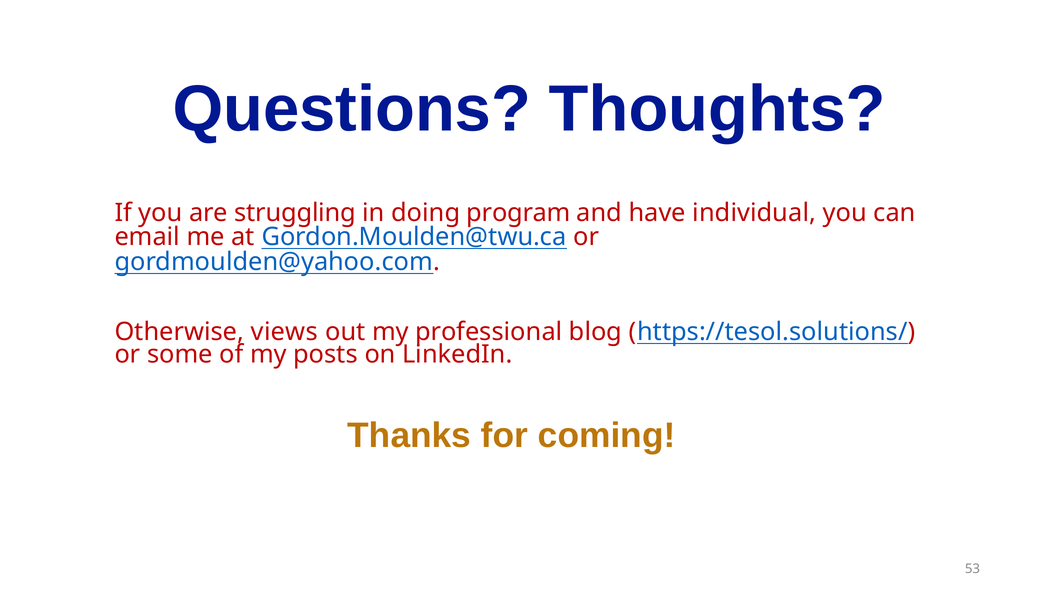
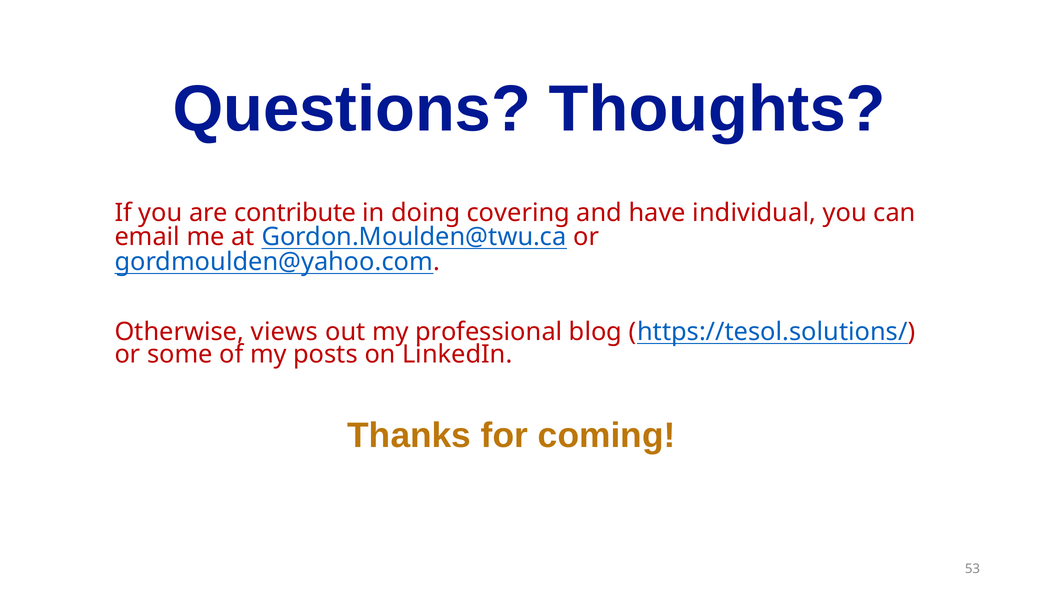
struggling: struggling -> contribute
program: program -> covering
